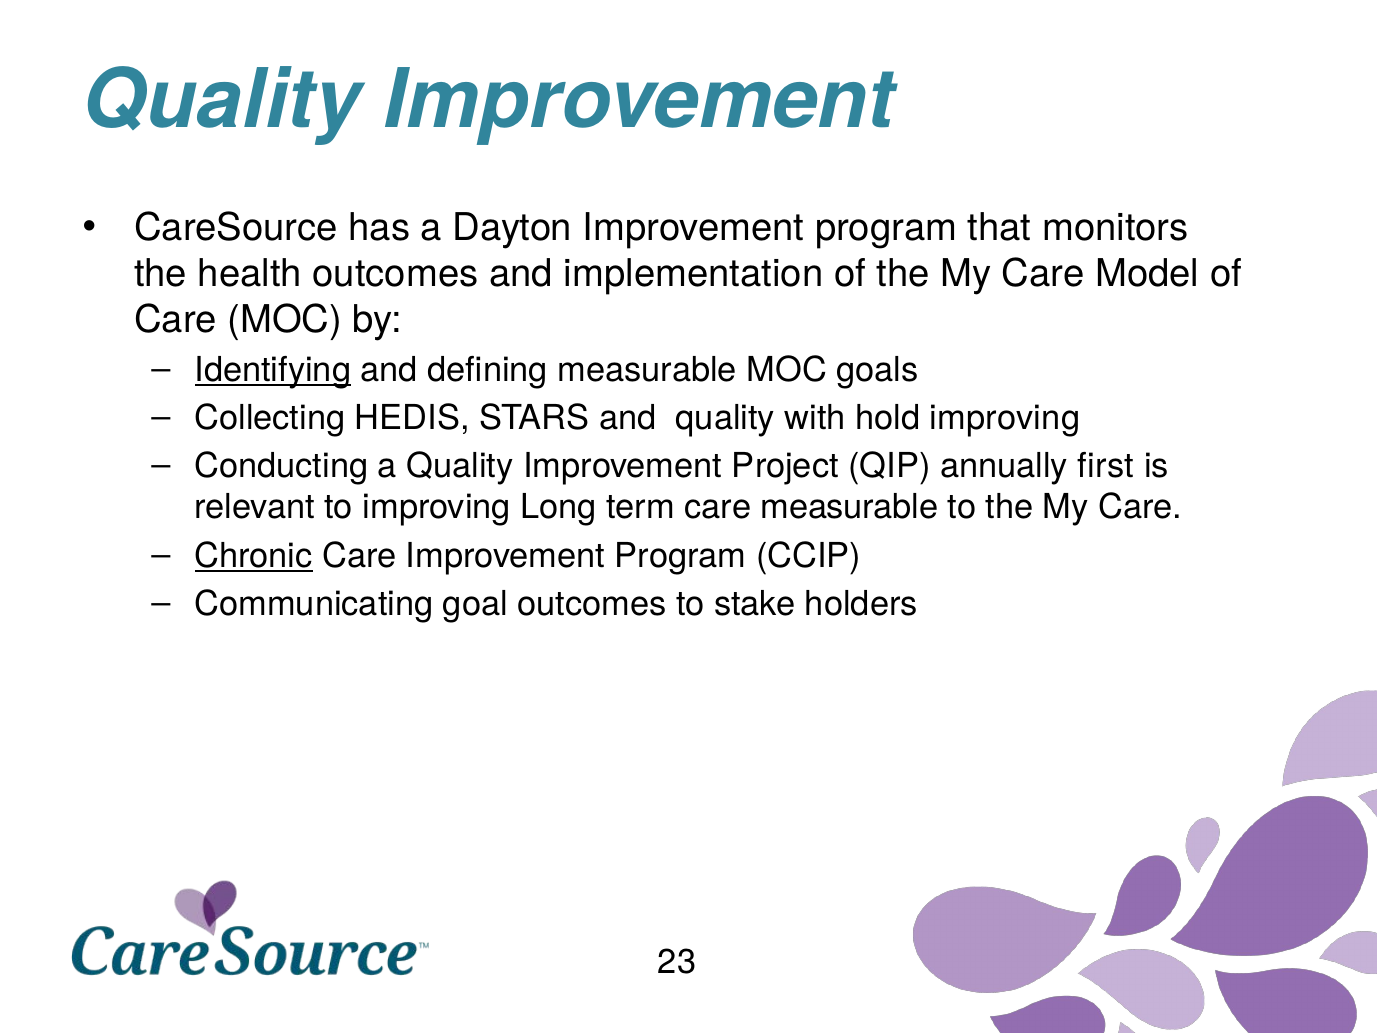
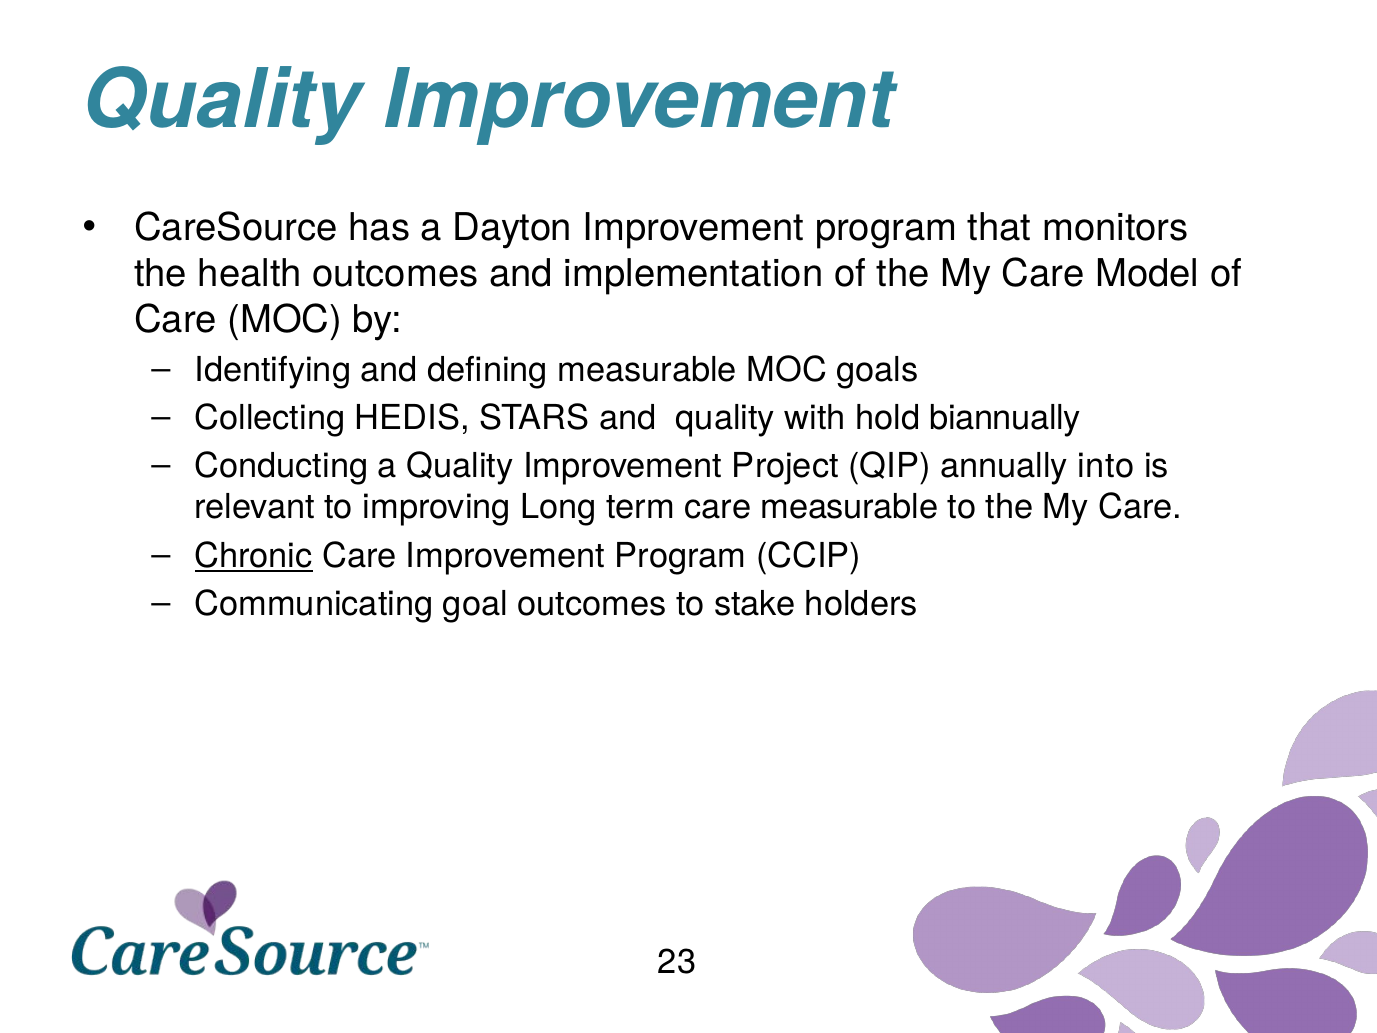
Identifying underline: present -> none
hold improving: improving -> biannually
first: first -> into
